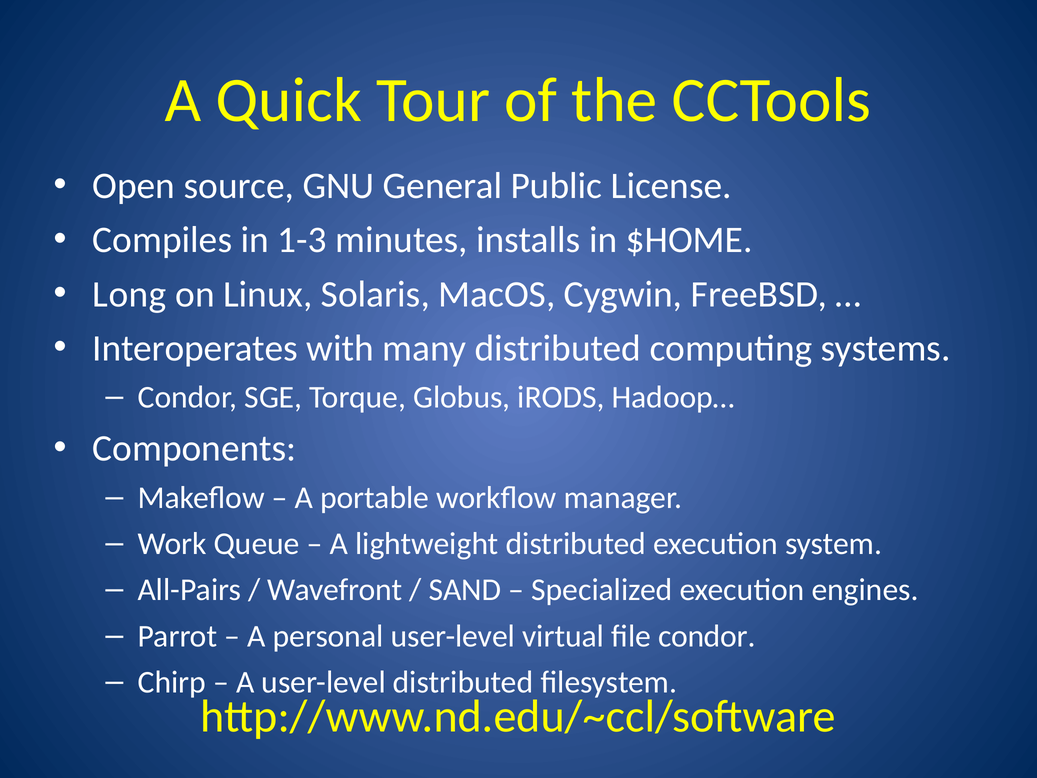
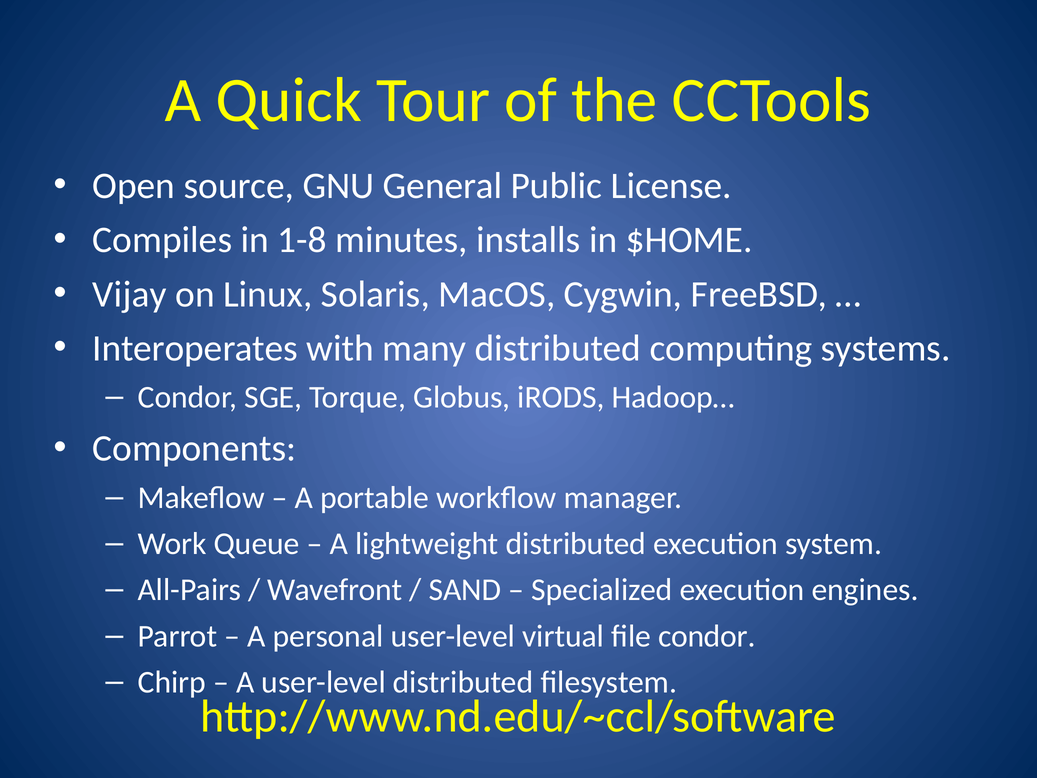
1-3: 1-3 -> 1-8
Long: Long -> Vijay
